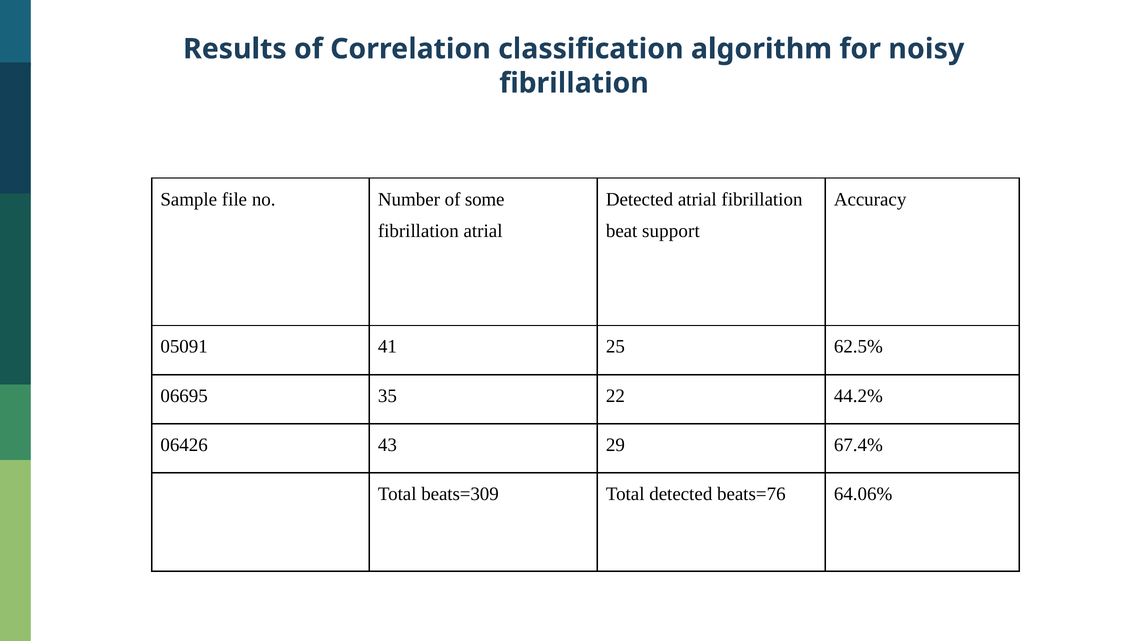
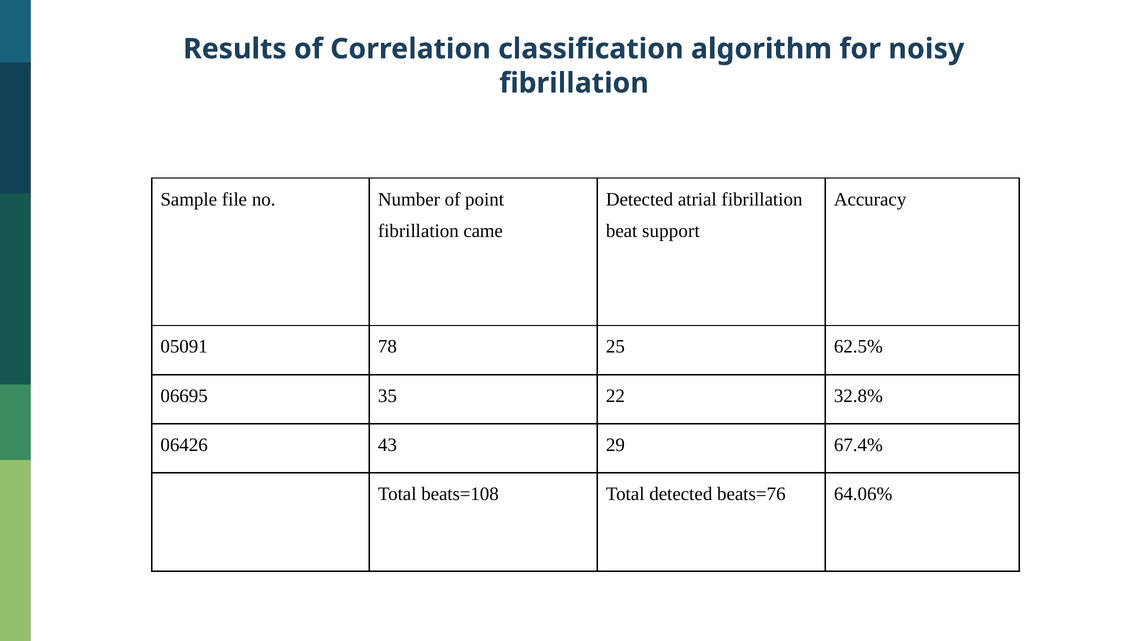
some: some -> point
fibrillation atrial: atrial -> came
41: 41 -> 78
44.2%: 44.2% -> 32.8%
beats=309: beats=309 -> beats=108
